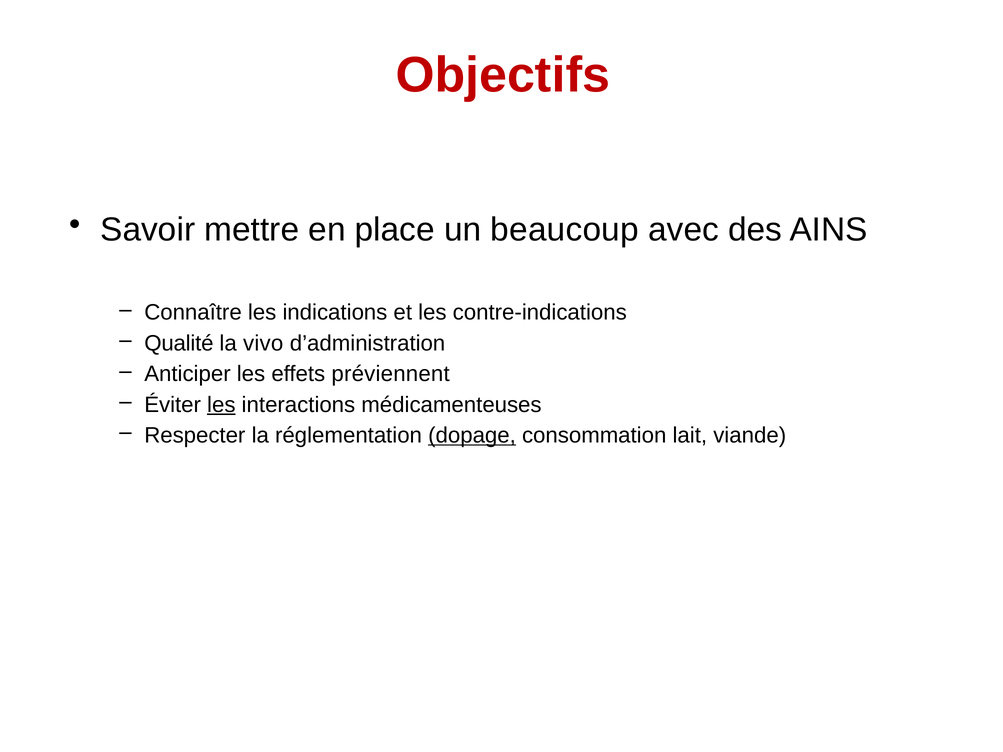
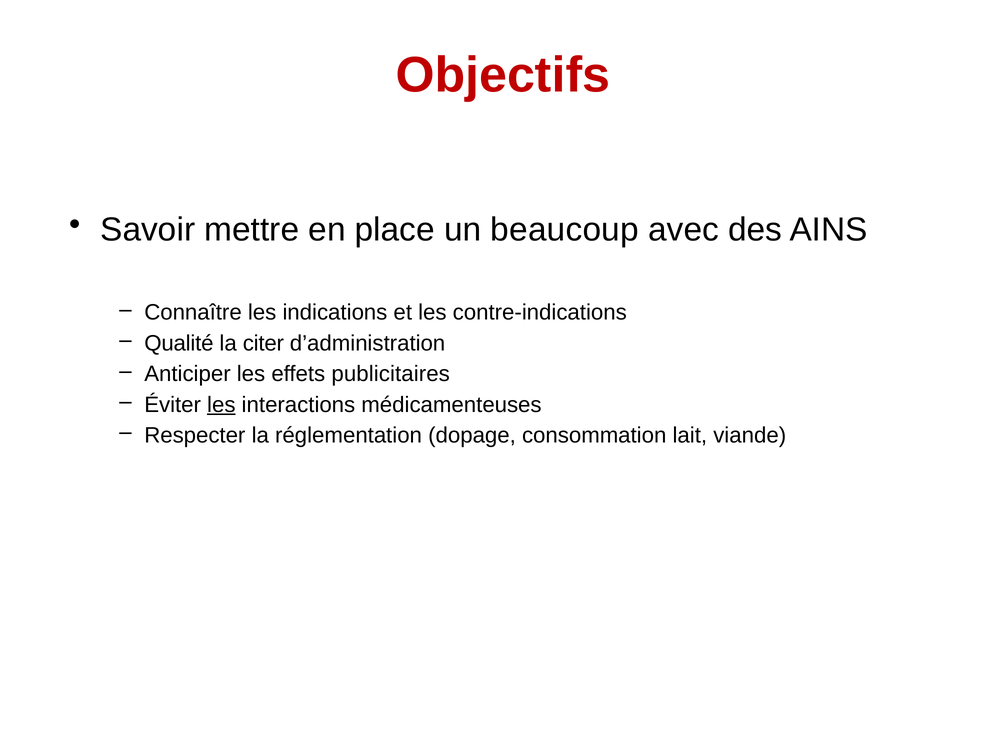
vivo: vivo -> citer
préviennent: préviennent -> publicitaires
dopage underline: present -> none
